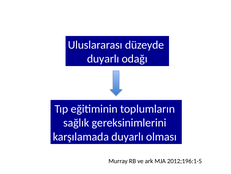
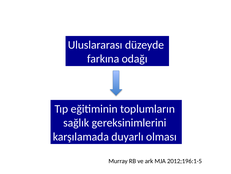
duyarlı at (103, 59): duyarlı -> farkına
